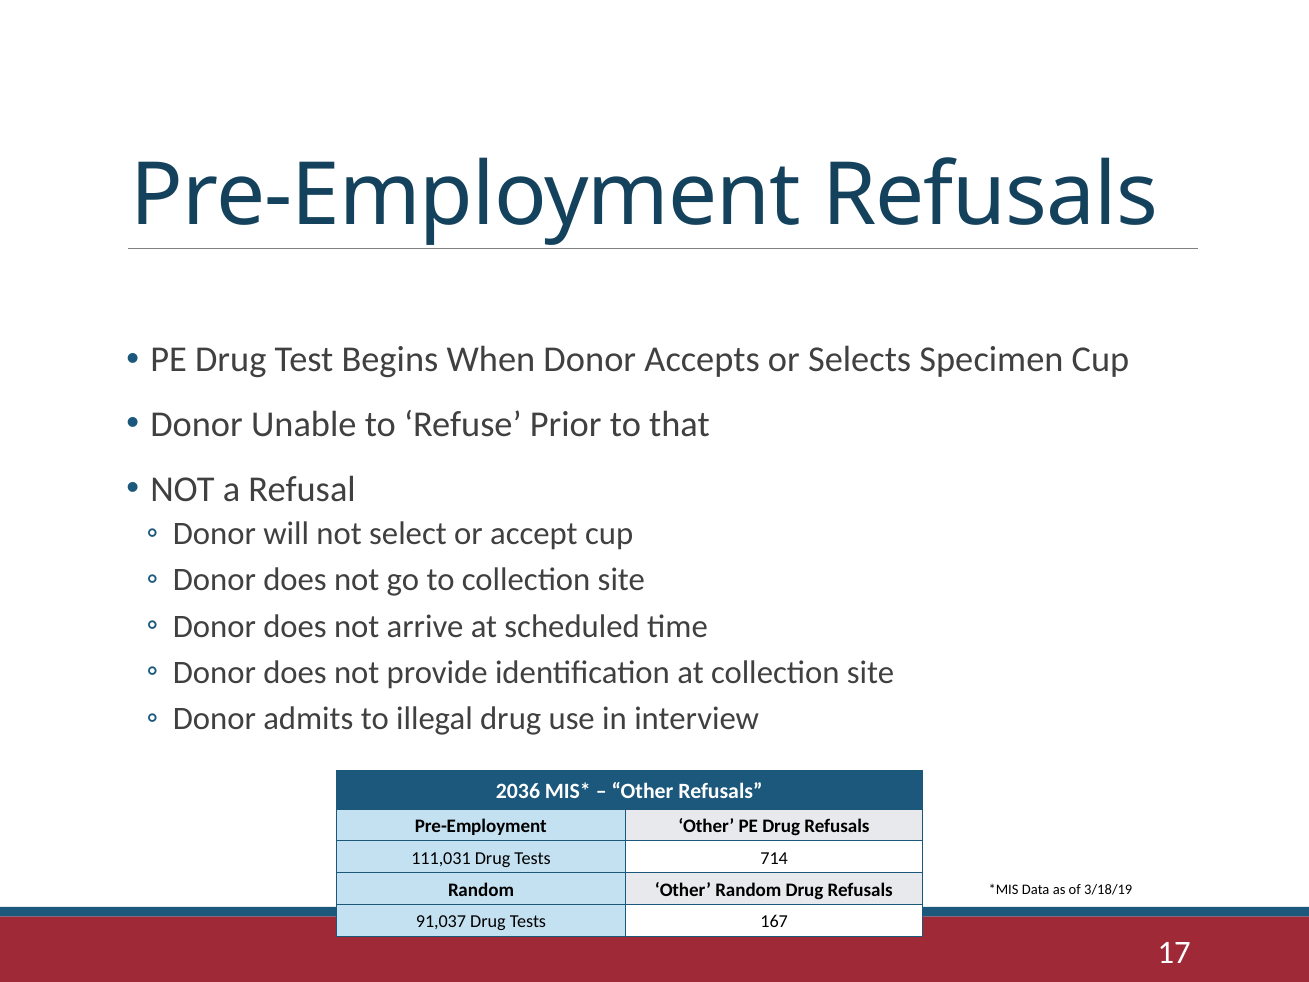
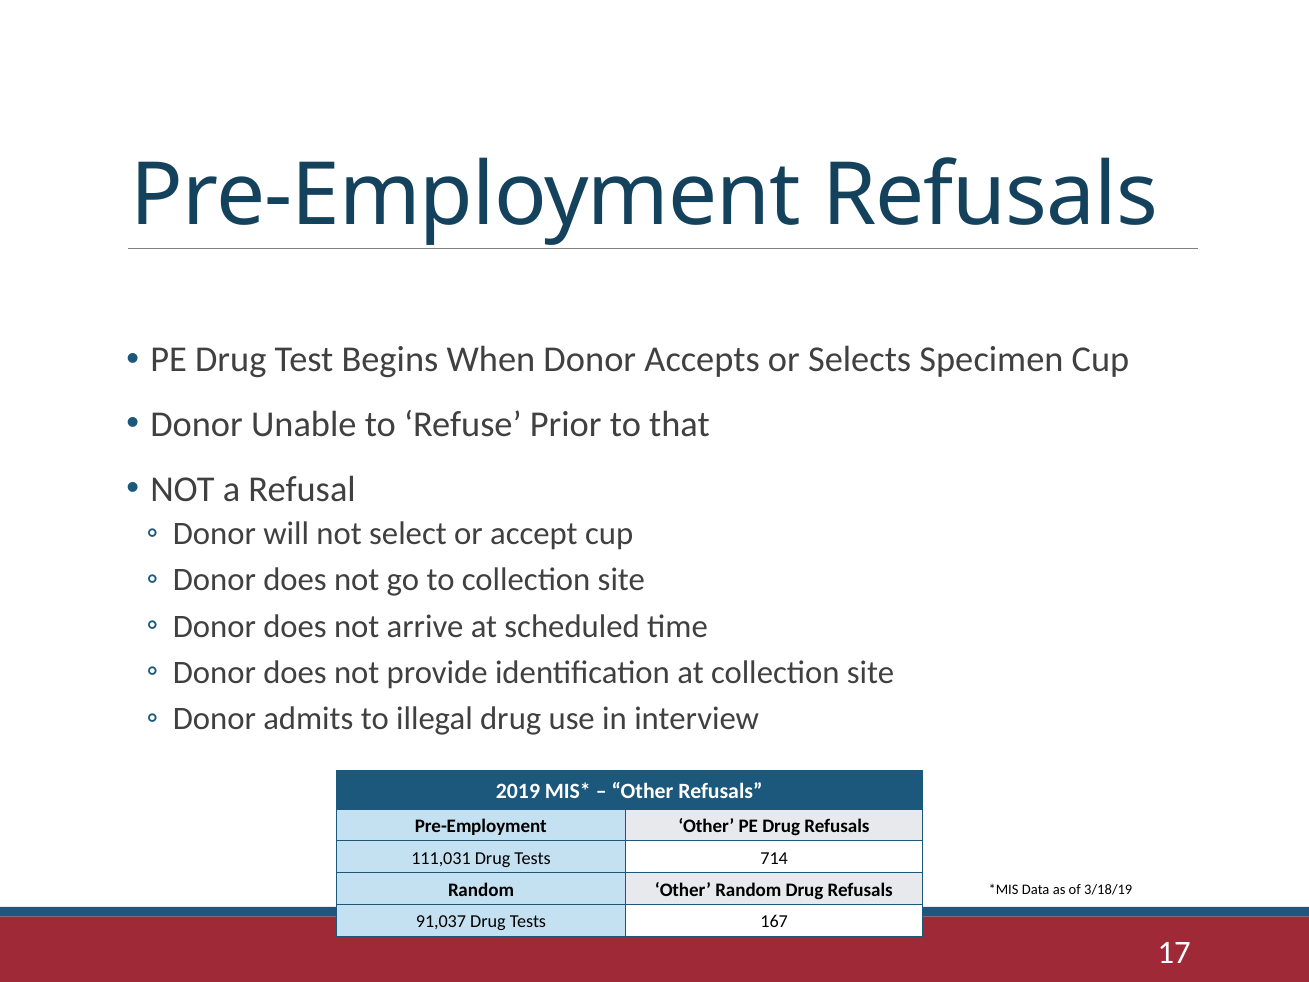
2036: 2036 -> 2019
